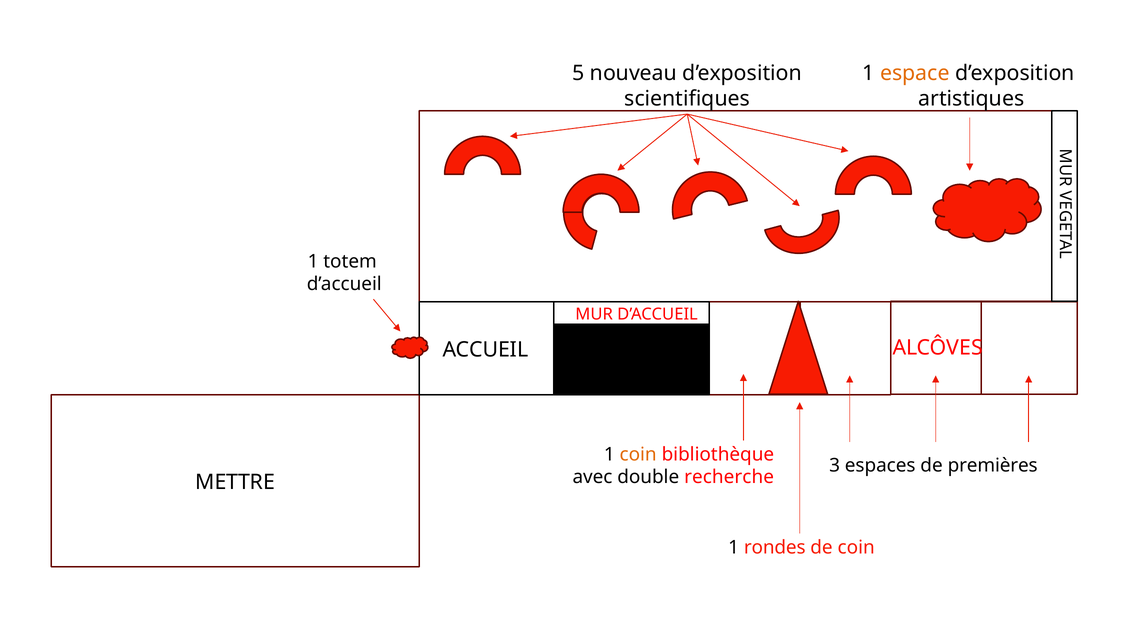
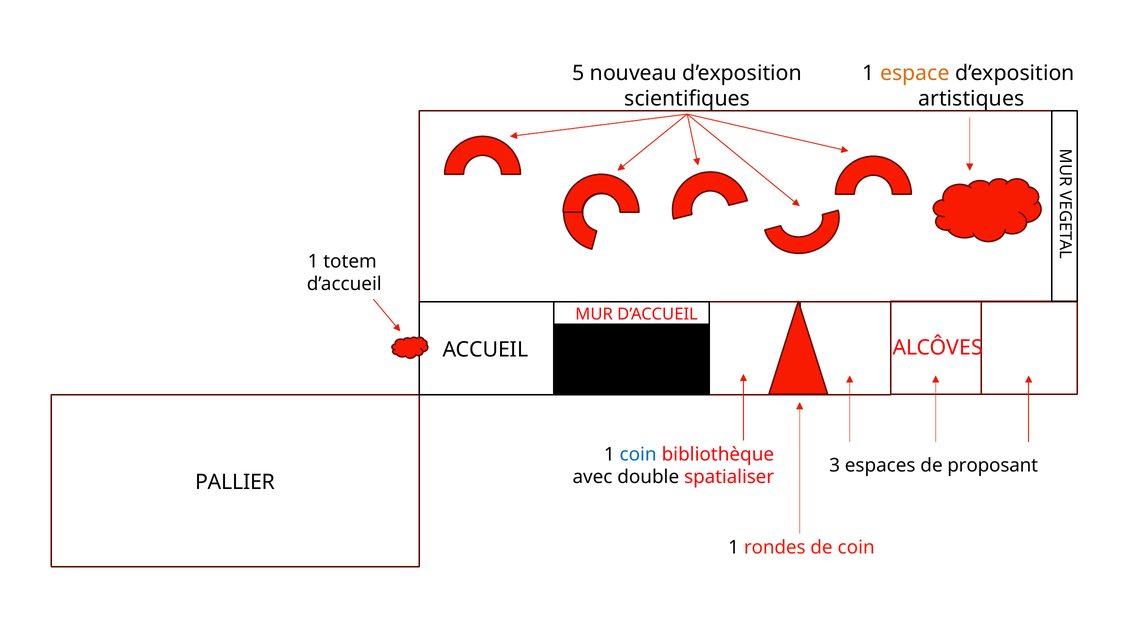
coin at (638, 454) colour: orange -> blue
premières: premières -> proposant
recherche: recherche -> spatialiser
METTRE: METTRE -> PALLIER
